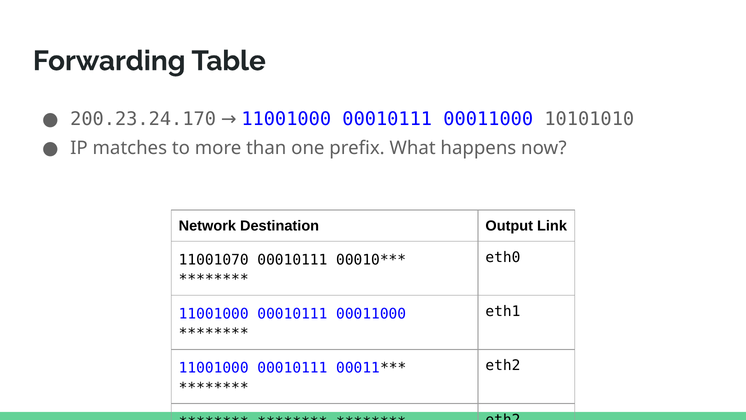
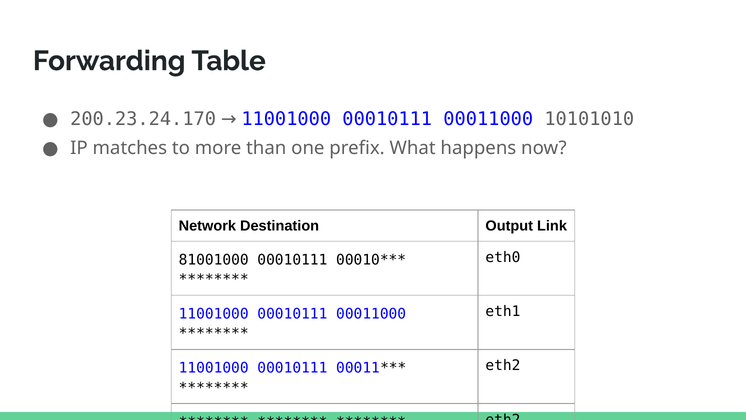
11001070: 11001070 -> 81001000
